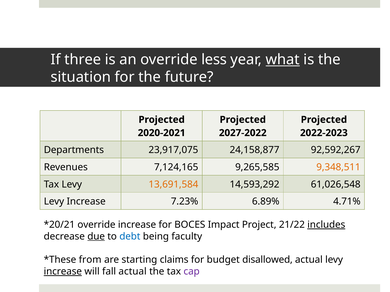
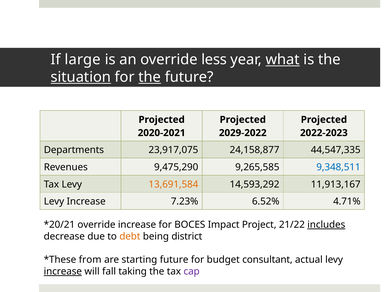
three: three -> large
situation underline: none -> present
the at (150, 77) underline: none -> present
2027-2022: 2027-2022 -> 2029-2022
92,592,267: 92,592,267 -> 44,547,335
7,124,165: 7,124,165 -> 9,475,290
9,348,511 colour: orange -> blue
61,026,548: 61,026,548 -> 11,913,167
6.89%: 6.89% -> 6.52%
due underline: present -> none
debt colour: blue -> orange
faculty: faculty -> district
starting claims: claims -> future
disallowed: disallowed -> consultant
fall actual: actual -> taking
